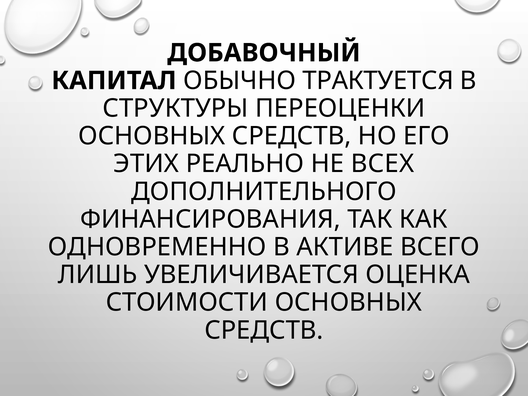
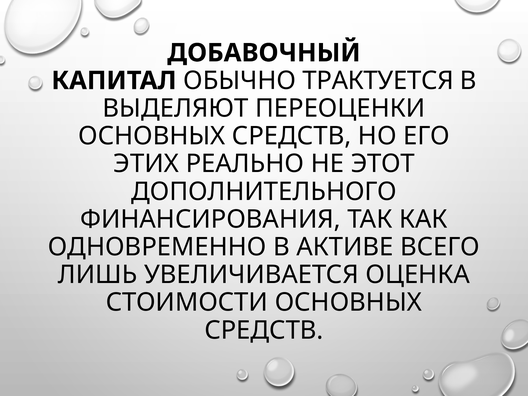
СТРУКТУРЫ: СТРУКТУРЫ -> ВЫДЕЛЯЮТ
ВСЕХ: ВСЕХ -> ЭТОТ
